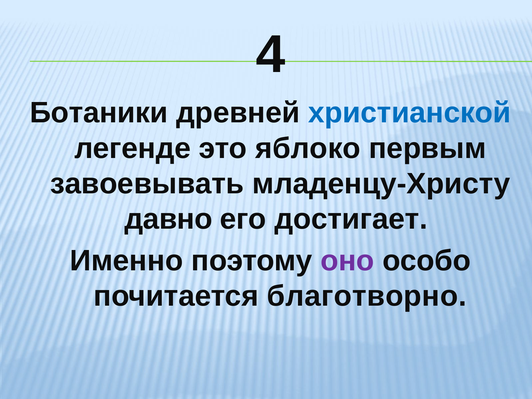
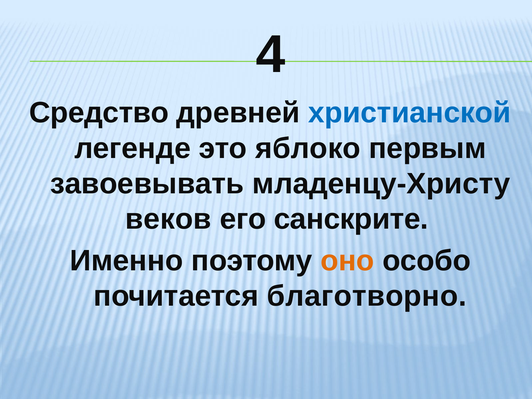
Ботаники: Ботаники -> Средство
давно: давно -> веков
достигает: достигает -> санскрите
оно colour: purple -> orange
